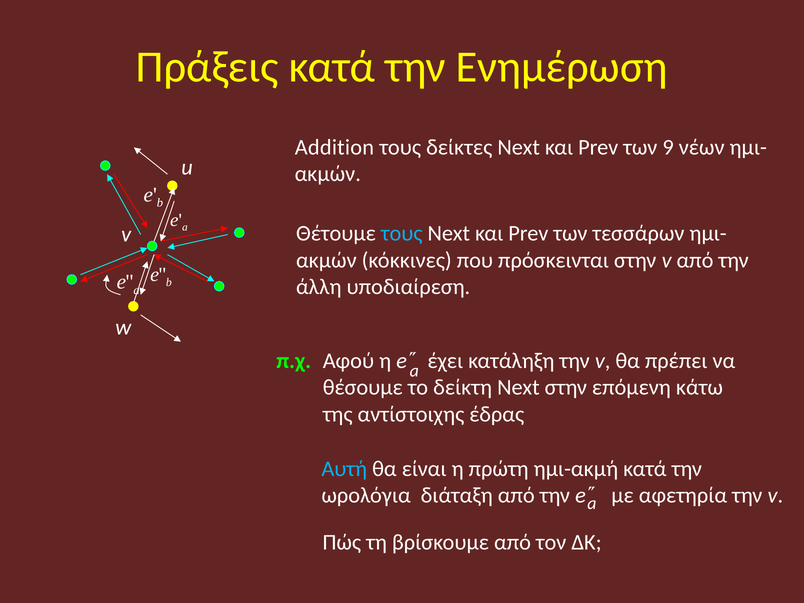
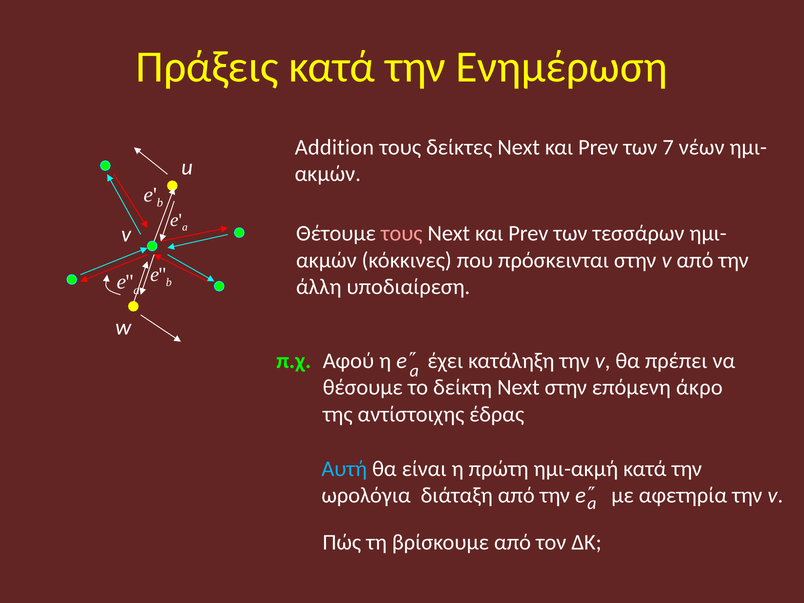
9: 9 -> 7
τους at (402, 233) colour: light blue -> pink
κάτω: κάτω -> άκρο
